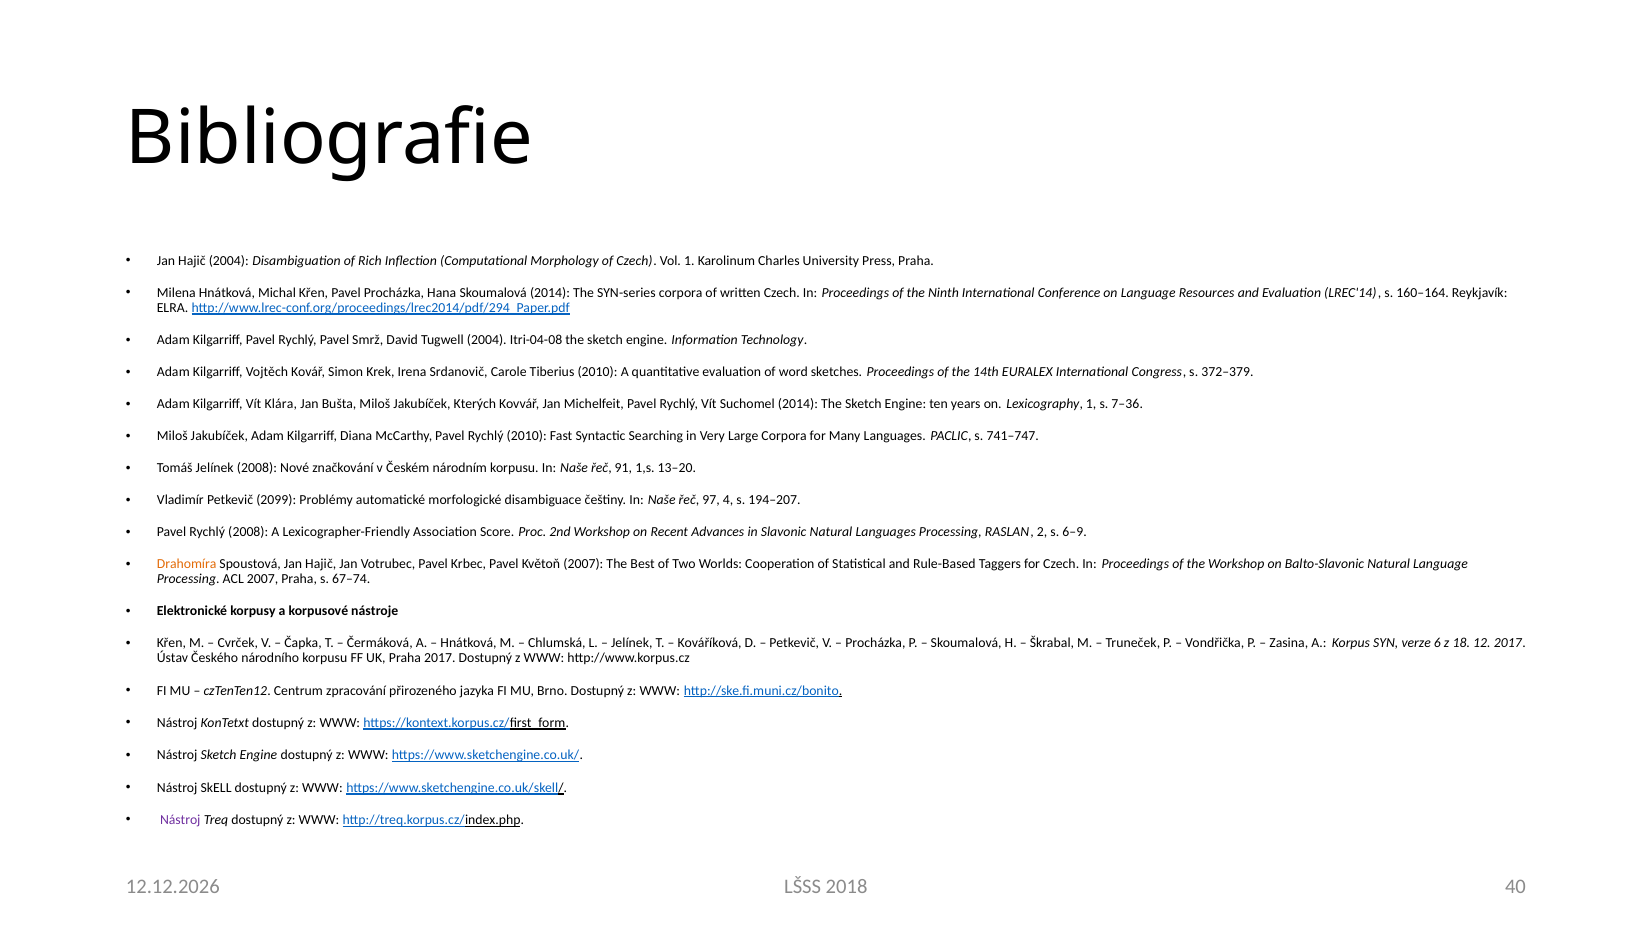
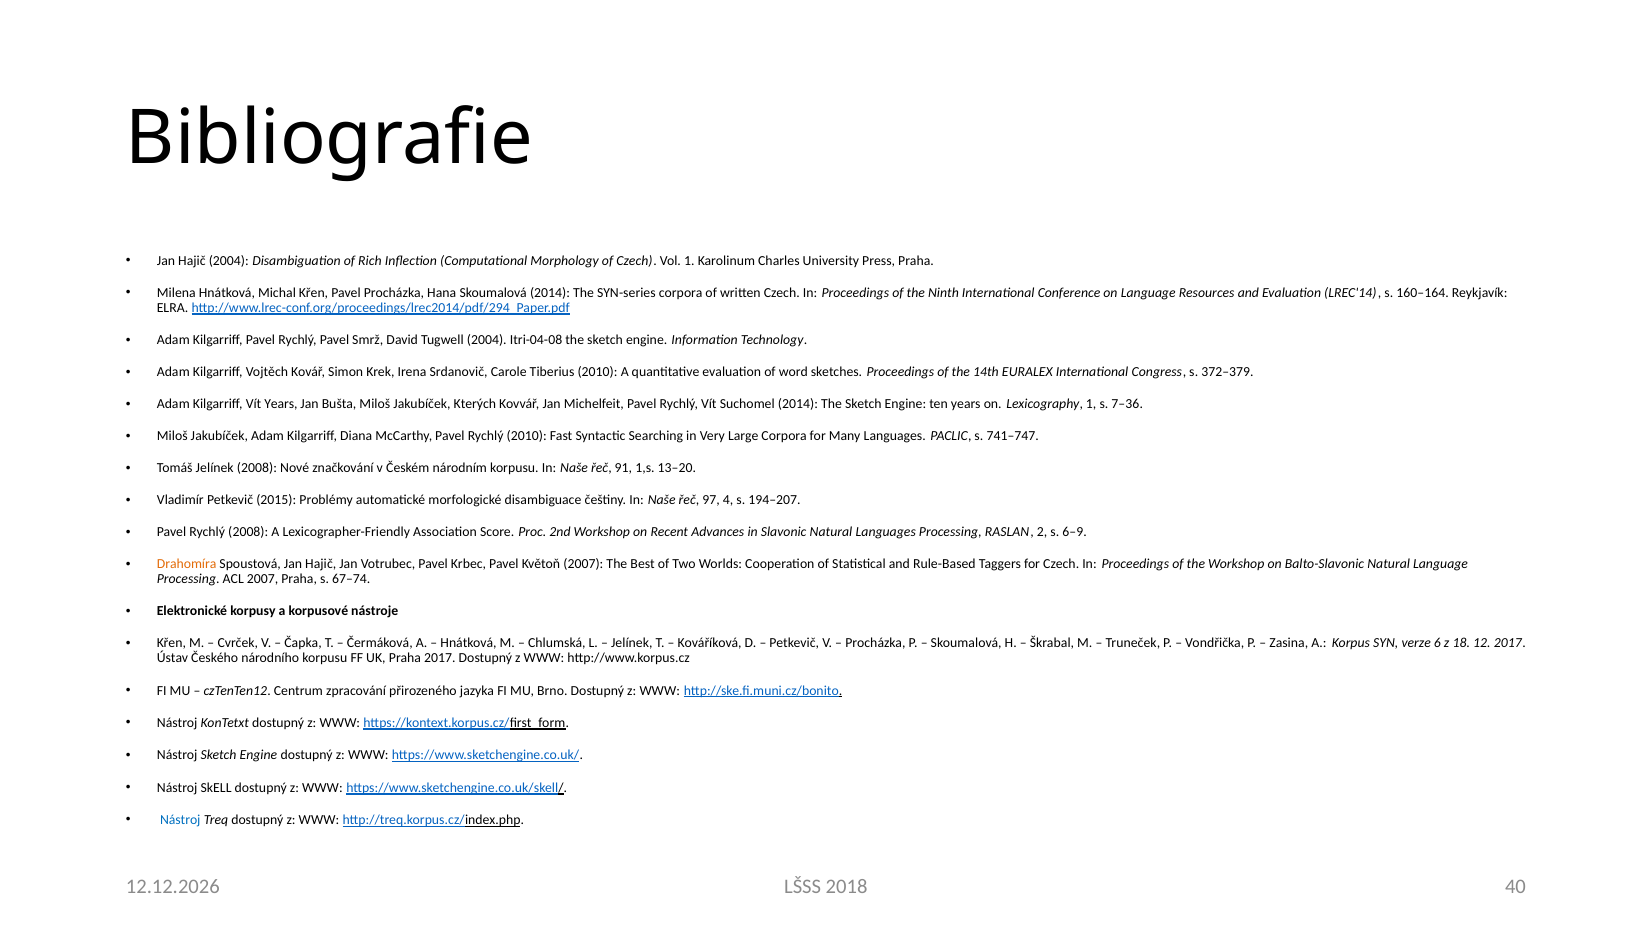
Vít Klára: Klára -> Years
2099: 2099 -> 2015
Nástroj at (180, 820) colour: purple -> blue
